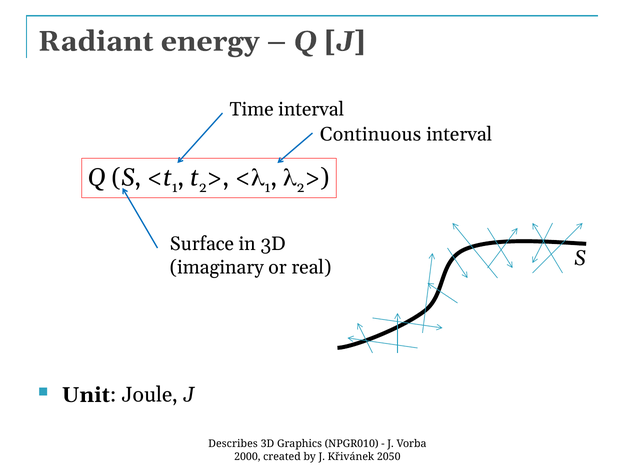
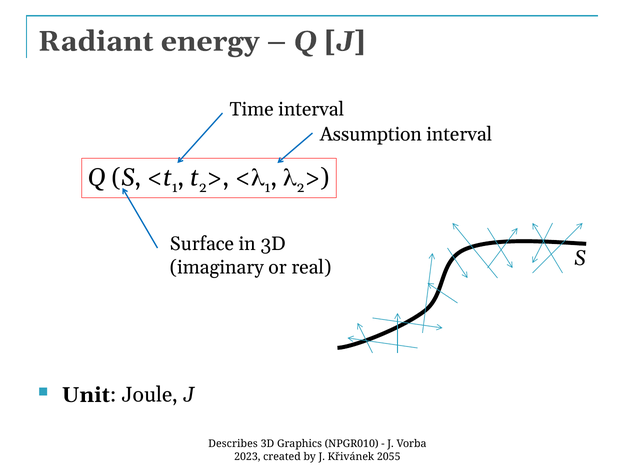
Continuous: Continuous -> Assumption
2000: 2000 -> 2023
2050: 2050 -> 2055
